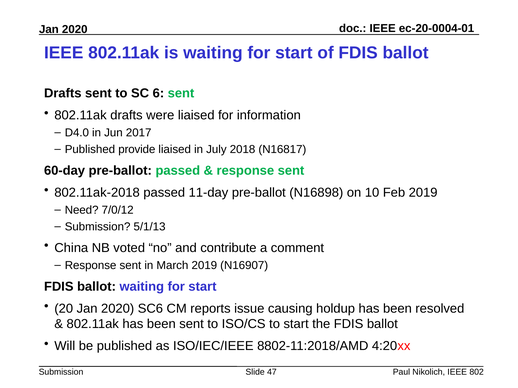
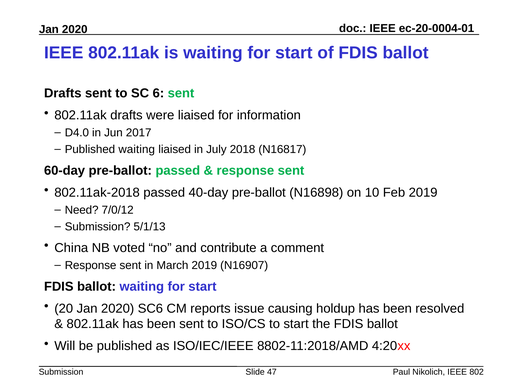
Published provide: provide -> waiting
11-day: 11-day -> 40-day
